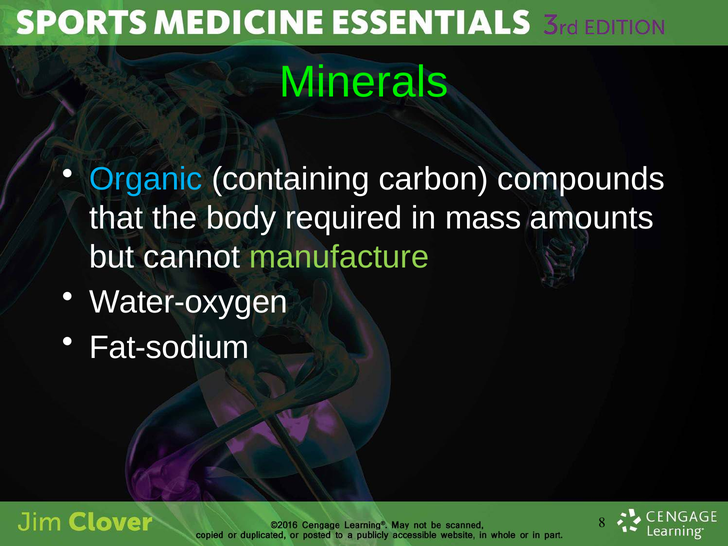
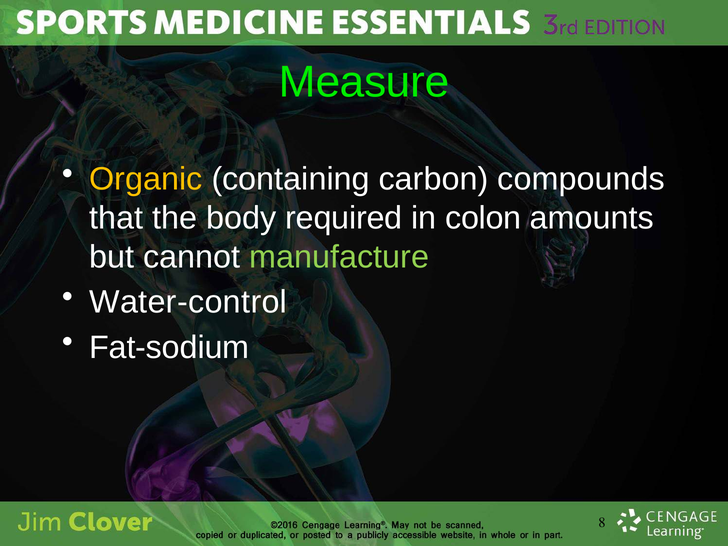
Minerals: Minerals -> Measure
Organic colour: light blue -> yellow
mass: mass -> colon
Water-oxygen: Water-oxygen -> Water-control
